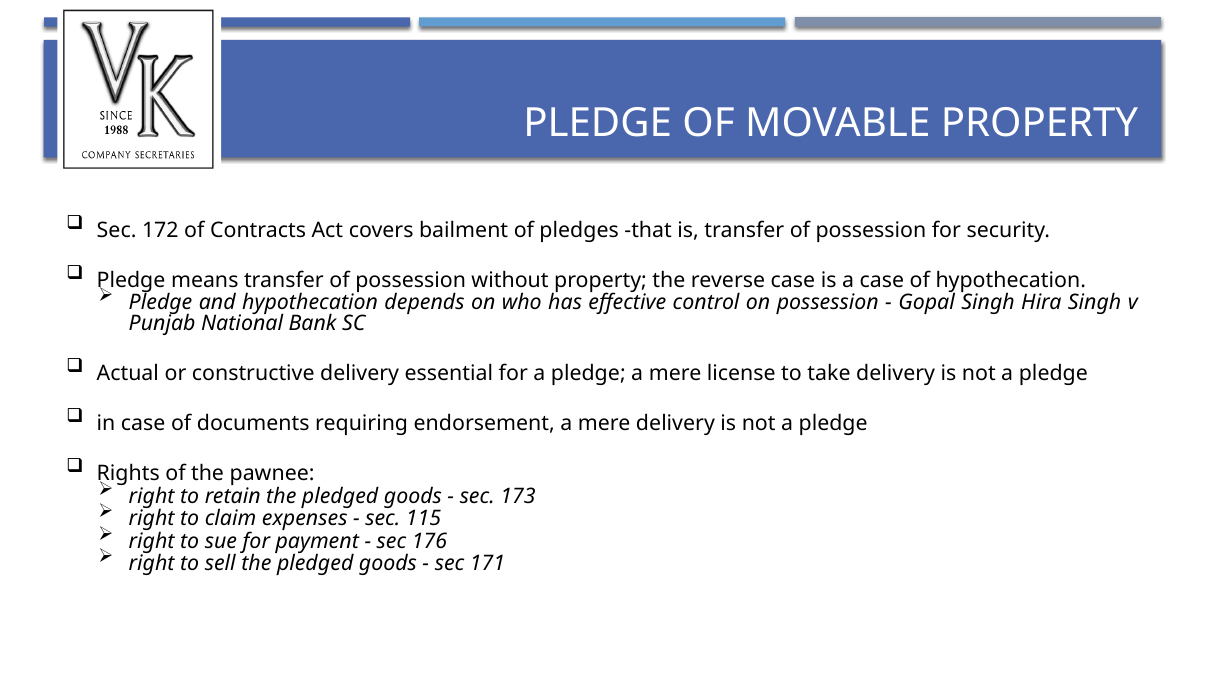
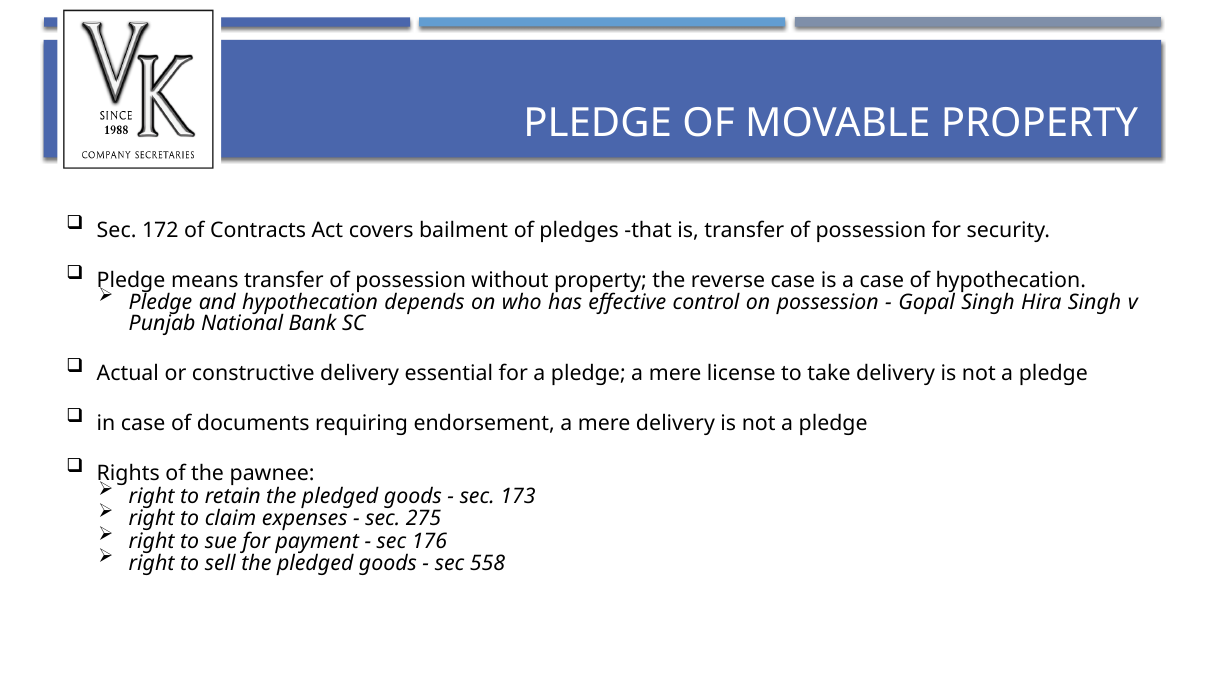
115: 115 -> 275
171: 171 -> 558
